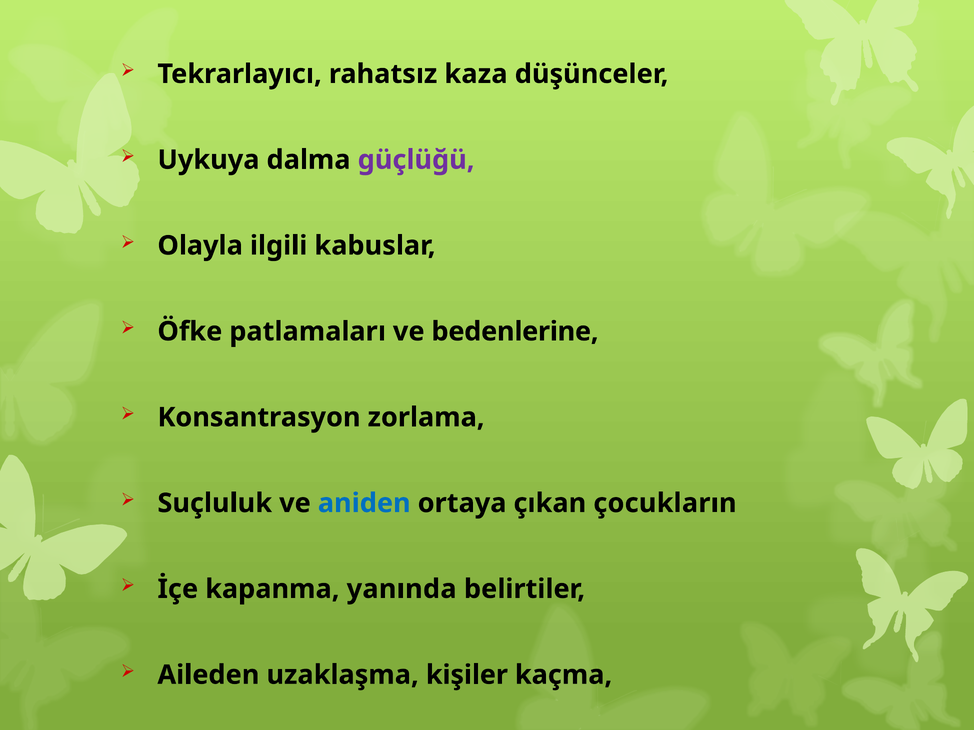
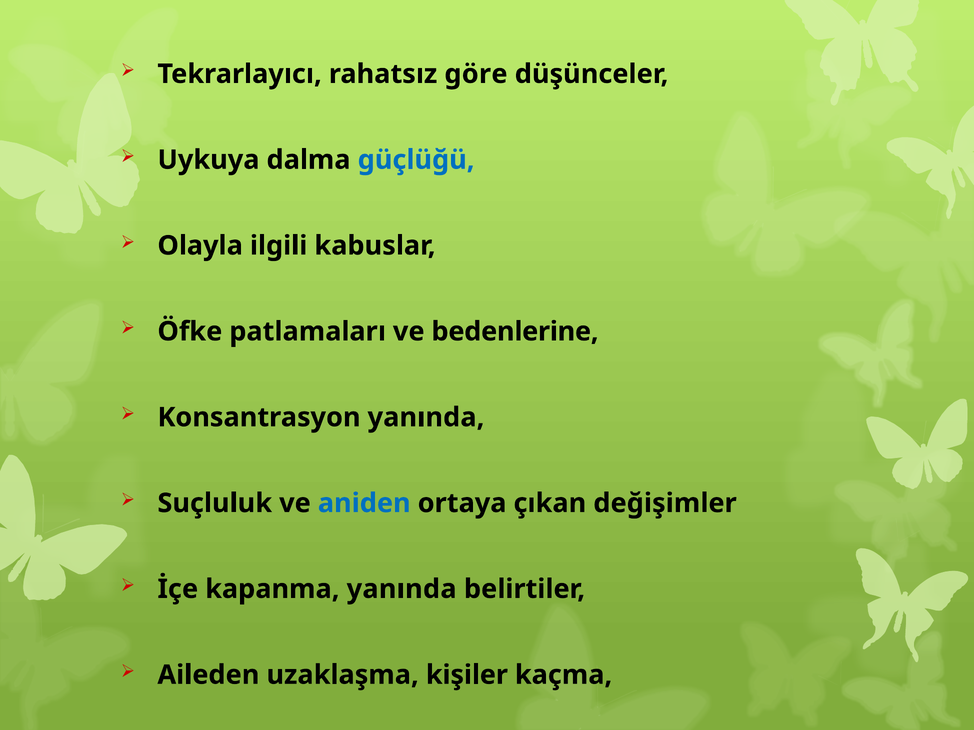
kaza: kaza -> göre
güçlüğü colour: purple -> blue
Konsantrasyon zorlama: zorlama -> yanında
çocukların: çocukların -> değişimler
